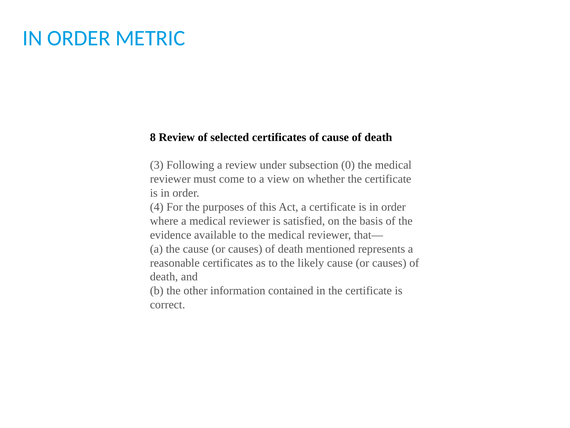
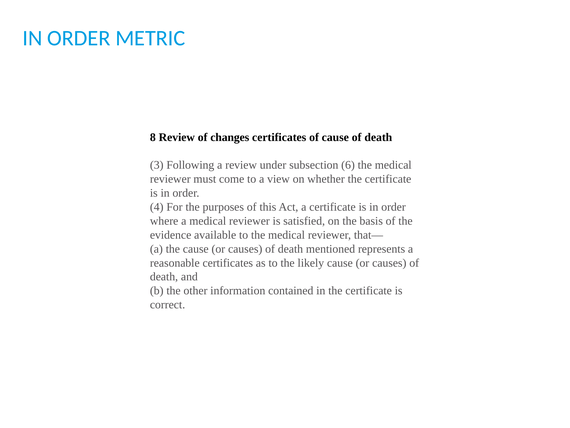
selected: selected -> changes
0: 0 -> 6
